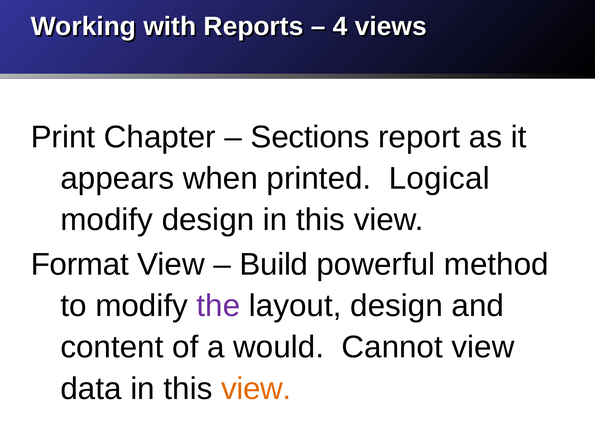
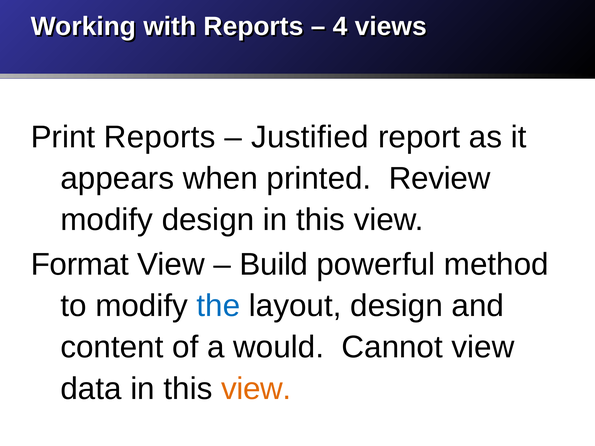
Print Chapter: Chapter -> Reports
Sections: Sections -> Justified
Logical: Logical -> Review
the colour: purple -> blue
